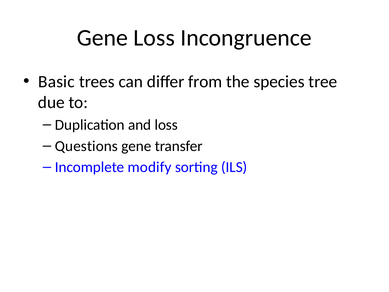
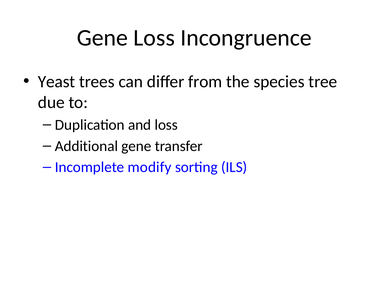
Basic: Basic -> Yeast
Questions: Questions -> Additional
